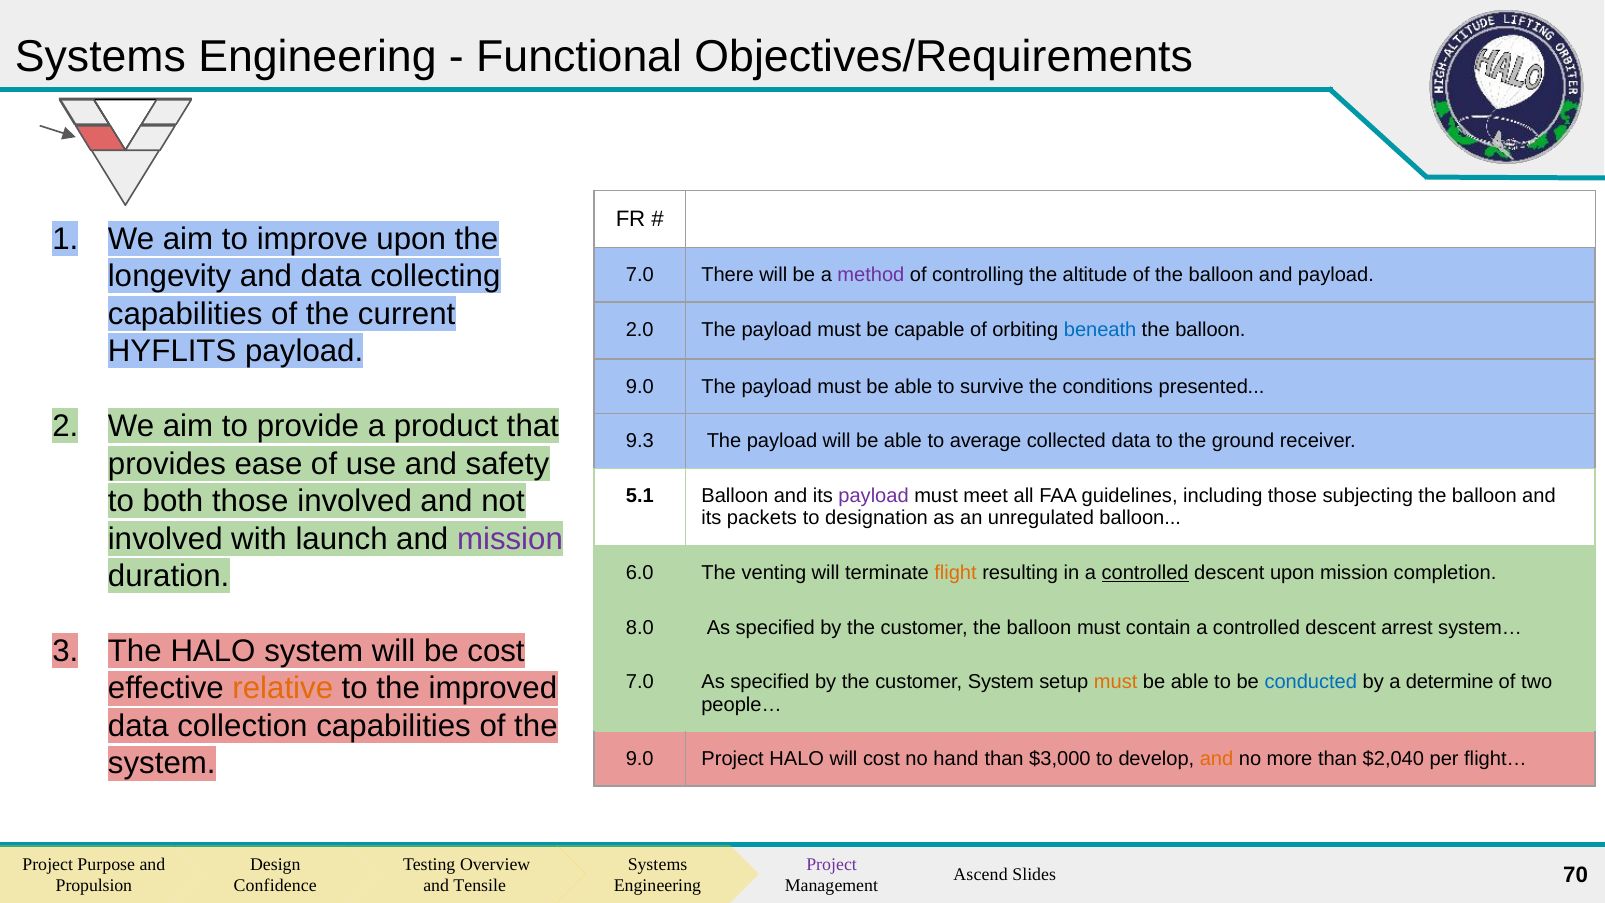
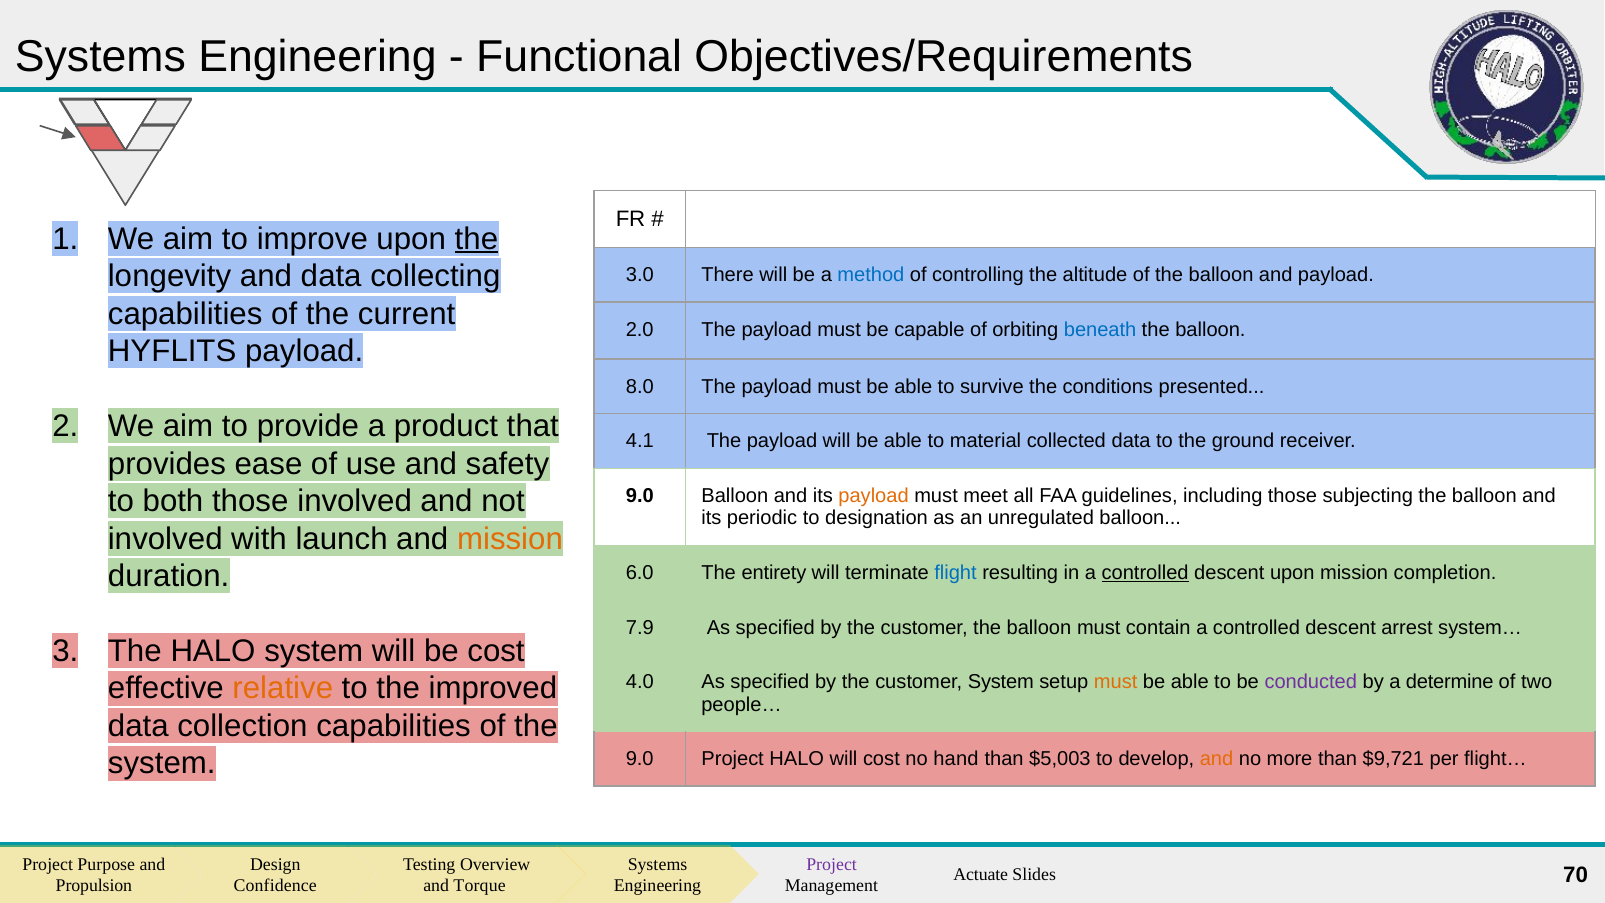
the at (476, 239) underline: none -> present
7.0 at (640, 275): 7.0 -> 3.0
method colour: purple -> blue
9.0 at (640, 387): 9.0 -> 8.0
9.3: 9.3 -> 4.1
average: average -> material
5.1 at (640, 496): 5.1 -> 9.0
payload at (874, 496) colour: purple -> orange
packets: packets -> periodic
mission at (510, 539) colour: purple -> orange
venting: venting -> entirety
flight colour: orange -> blue
8.0: 8.0 -> 7.9
7.0 at (640, 682): 7.0 -> 4.0
conducted colour: blue -> purple
$3,000: $3,000 -> $5,003
$2,040: $2,040 -> $9,721
Ascend: Ascend -> Actuate
Tensile: Tensile -> Torque
